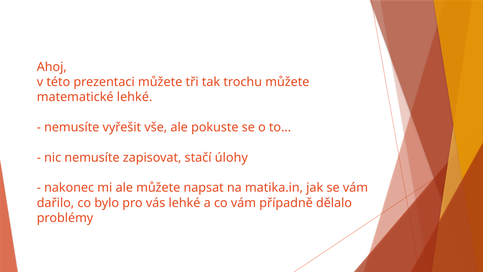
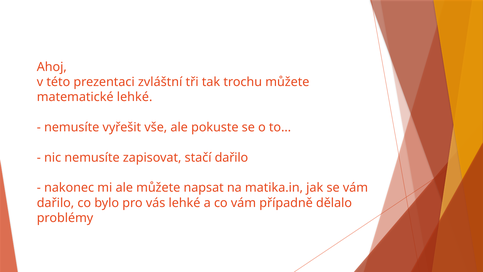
prezentaci můžete: můžete -> zvláštní
stačí úlohy: úlohy -> dařilo
